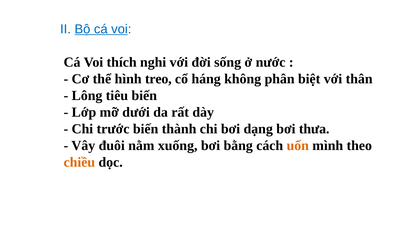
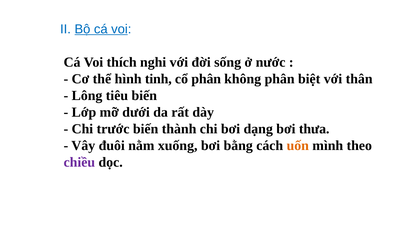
treo: treo -> tinh
cổ háng: háng -> phân
chiều colour: orange -> purple
